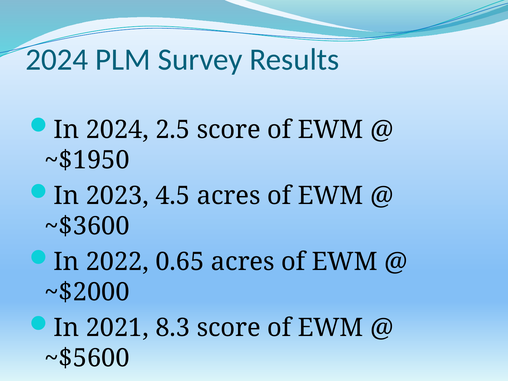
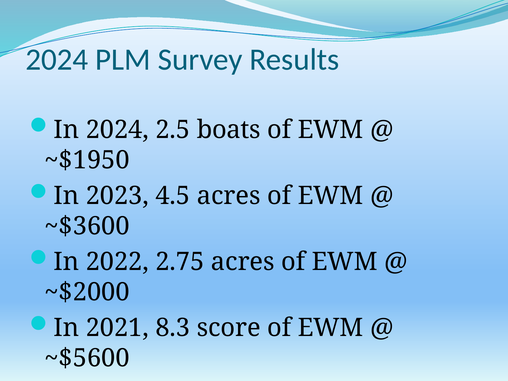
2.5 score: score -> boats
0.65: 0.65 -> 2.75
